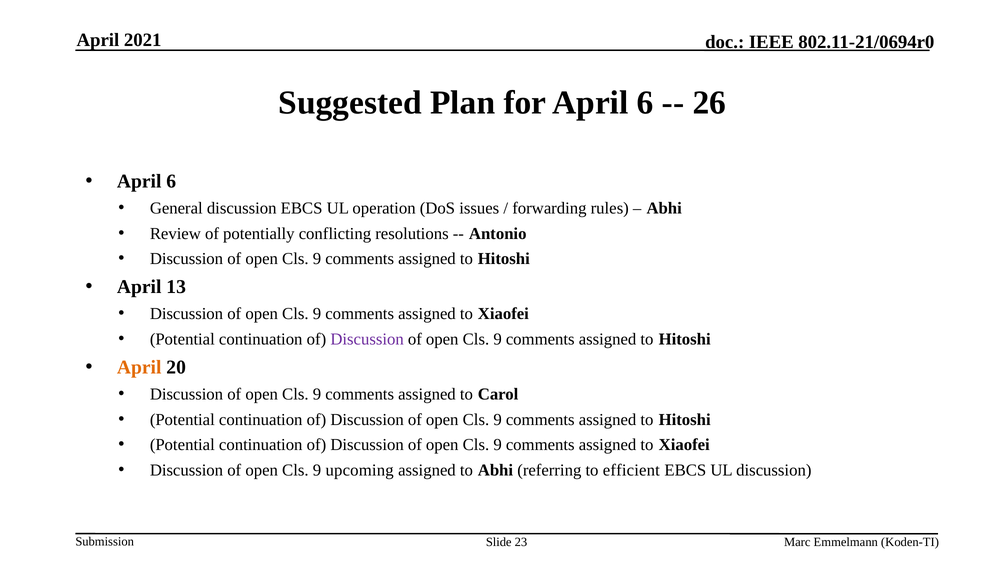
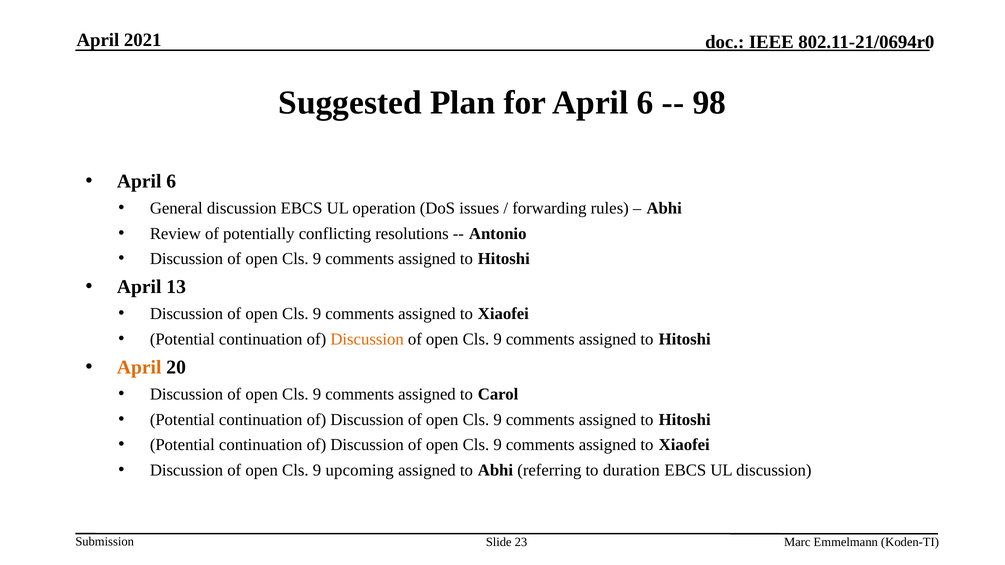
26: 26 -> 98
Discussion at (367, 339) colour: purple -> orange
efficient: efficient -> duration
